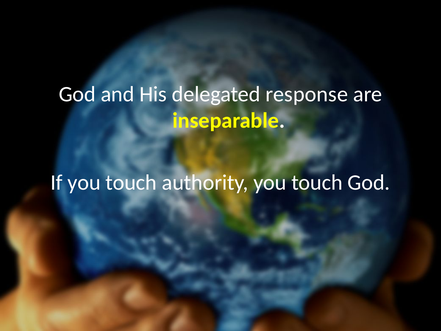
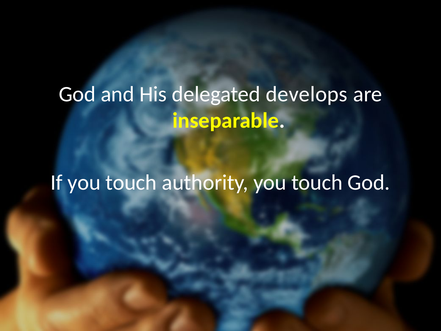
response: response -> develops
